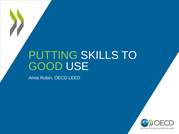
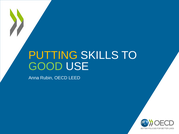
PUTTING colour: light green -> yellow
